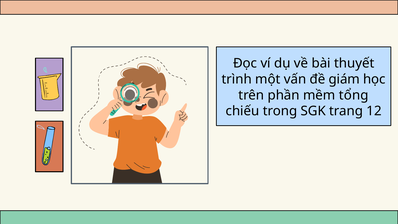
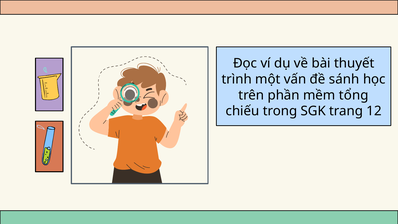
giám: giám -> sánh
